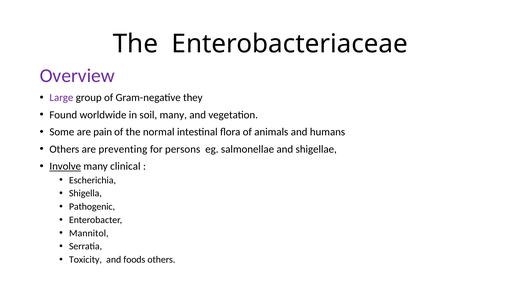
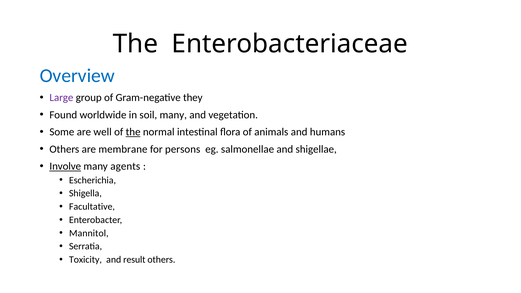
Overview colour: purple -> blue
pain: pain -> well
the at (133, 132) underline: none -> present
preventing: preventing -> membrane
clinical: clinical -> agents
Pathogenic: Pathogenic -> Facultative
foods: foods -> result
